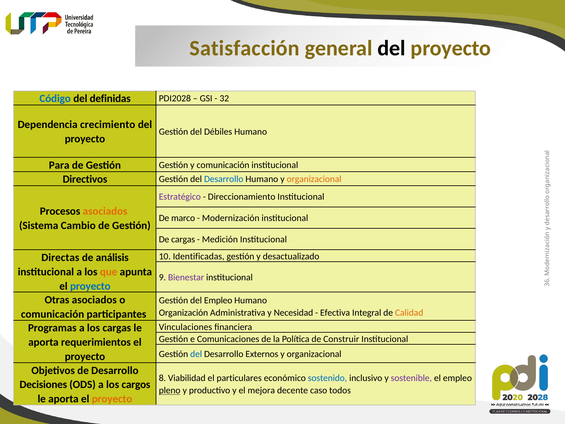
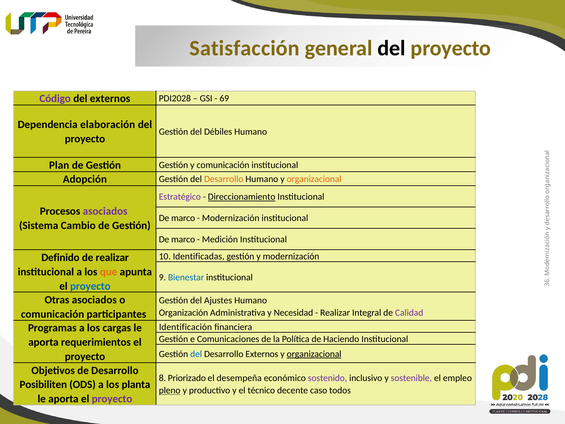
Código colour: blue -> purple
del definidas: definidas -> externos
32: 32 -> 69
crecimiento: crecimiento -> elaboración
Para: Para -> Plan
Directivos: Directivos -> Adopción
Desarrollo at (224, 179) colour: blue -> orange
Direccionamiento underline: none -> present
asociados at (105, 211) colour: orange -> purple
cargas at (183, 239): cargas -> marco
y desactualizado: desactualizado -> modernización
Directas: Directas -> Definido
de análisis: análisis -> realizar
Bienestar colour: purple -> blue
del Empleo: Empleo -> Ajustes
Efectiva at (335, 313): Efectiva -> Realizar
Calidad colour: orange -> purple
Vinculaciones: Vinculaciones -> Identificación
Construir: Construir -> Haciendo
organizacional at (314, 354) underline: none -> present
Viabilidad: Viabilidad -> Priorizado
particulares: particulares -> desempeña
sostenido colour: blue -> purple
Decisiones: Decisiones -> Posibiliten
cargos: cargos -> planta
mejora: mejora -> técnico
proyecto at (112, 399) colour: orange -> purple
